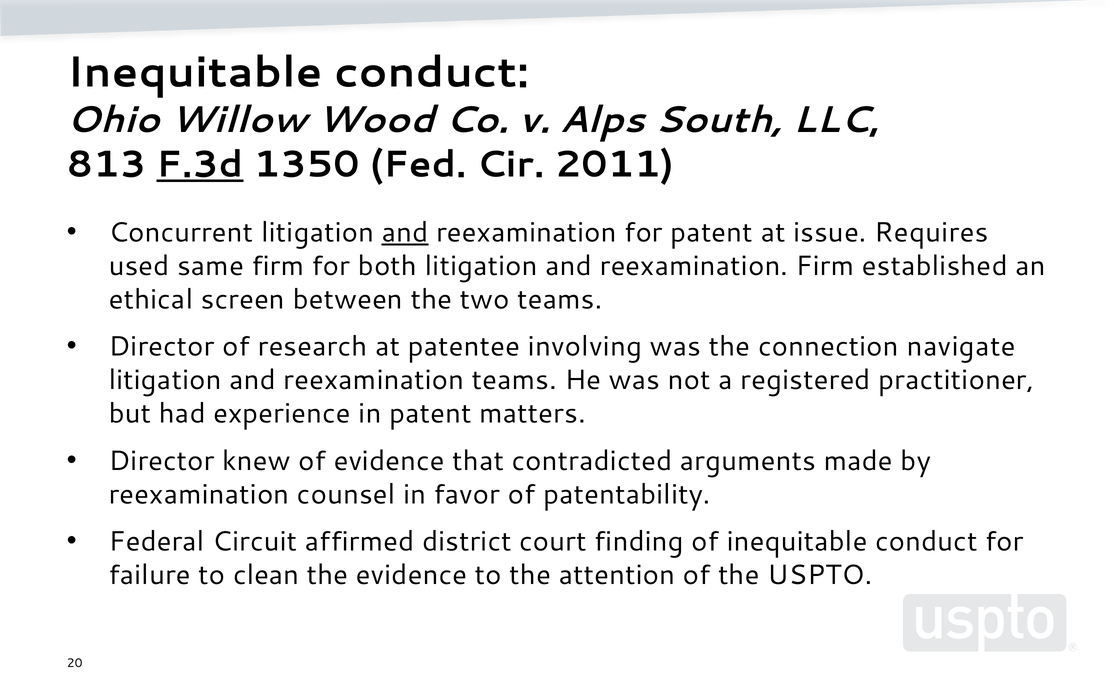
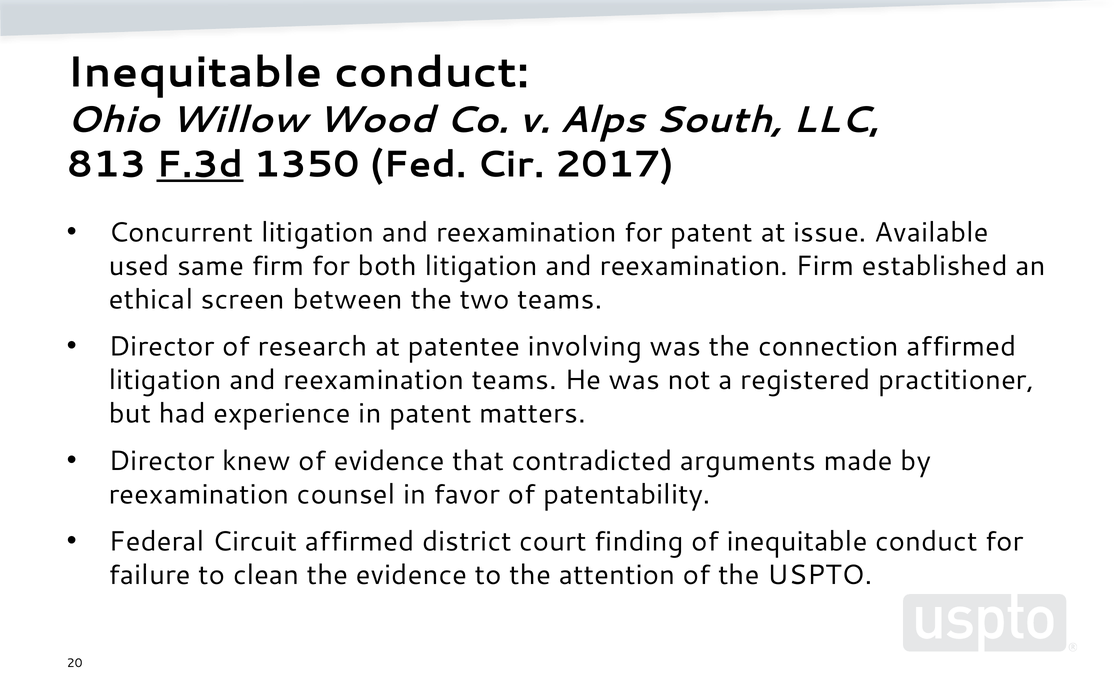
2011: 2011 -> 2017
and at (405, 233) underline: present -> none
Requires: Requires -> Available
connection navigate: navigate -> affirmed
